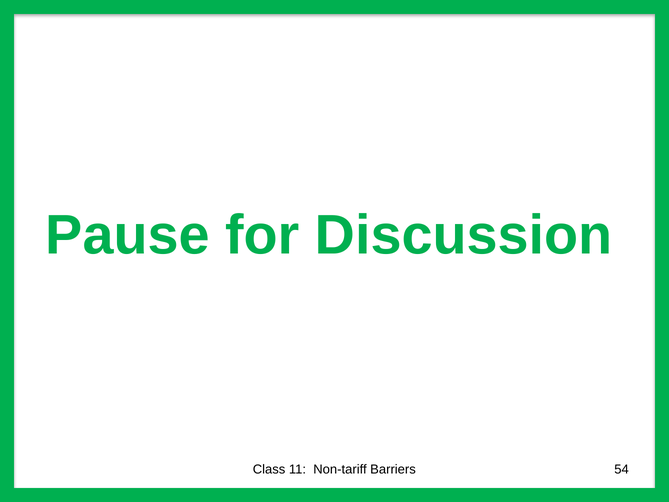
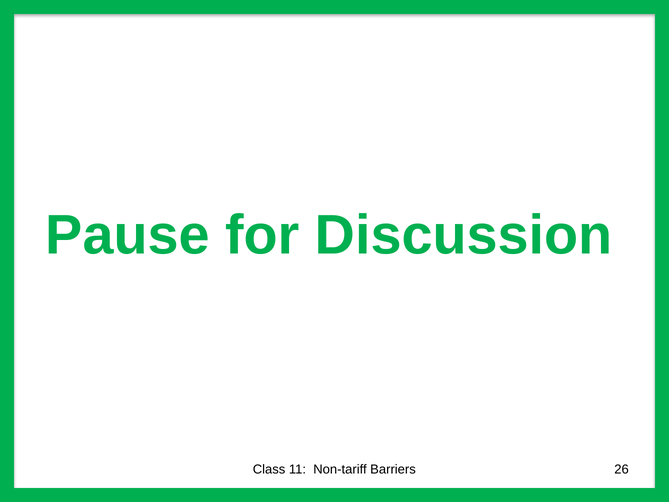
54: 54 -> 26
